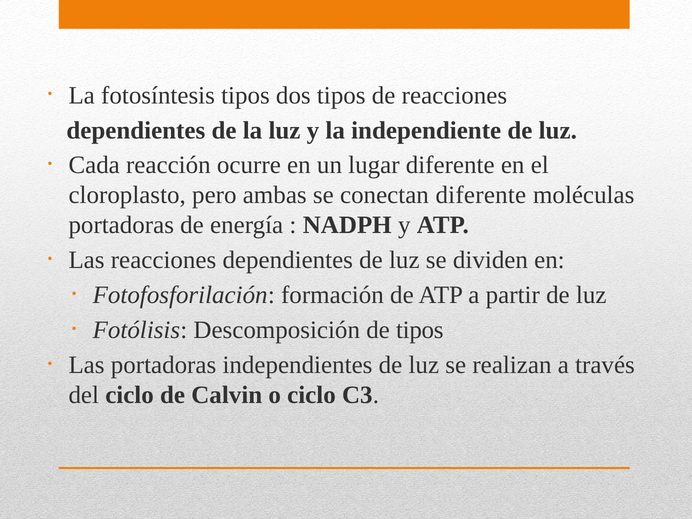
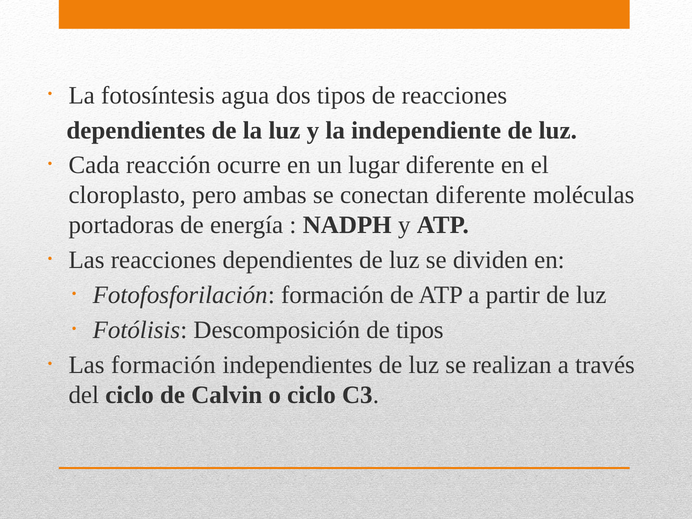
fotosíntesis tipos: tipos -> agua
Las portadoras: portadoras -> formación
